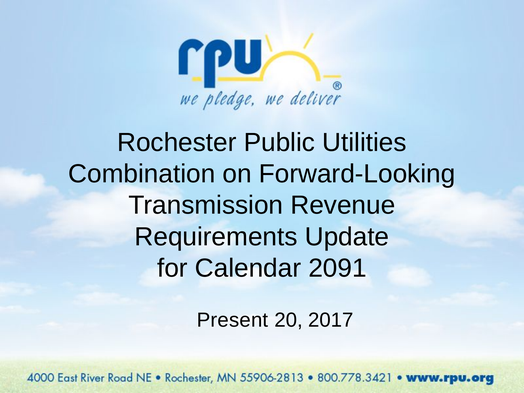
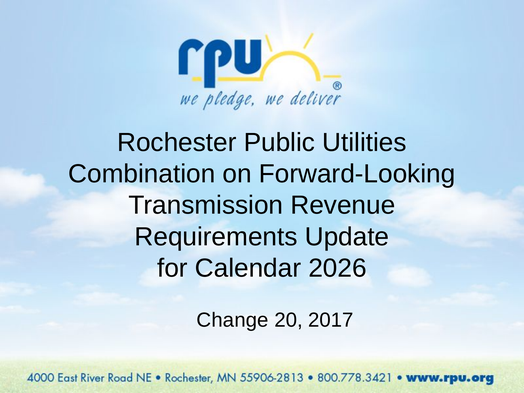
2091: 2091 -> 2026
Present: Present -> Change
